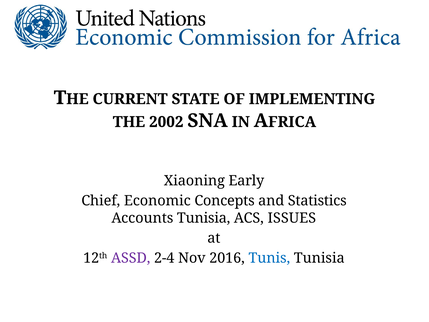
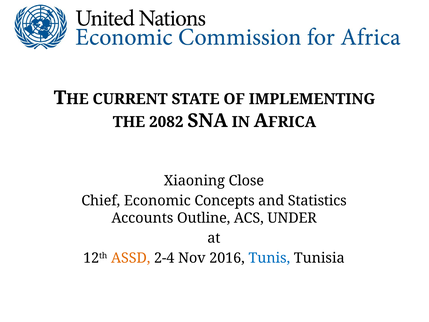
2002: 2002 -> 2082
Early: Early -> Close
Accounts Tunisia: Tunisia -> Outline
ISSUES: ISSUES -> UNDER
ASSD colour: purple -> orange
